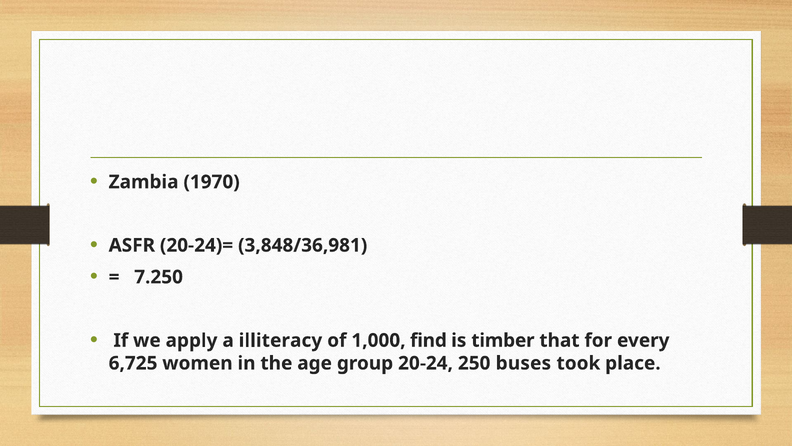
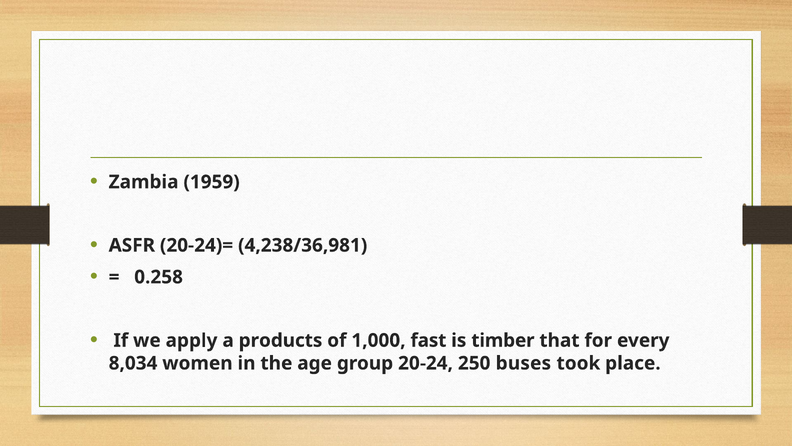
1970: 1970 -> 1959
3,848/36,981: 3,848/36,981 -> 4,238/36,981
7.250: 7.250 -> 0.258
illiteracy: illiteracy -> products
find: find -> fast
6,725: 6,725 -> 8,034
